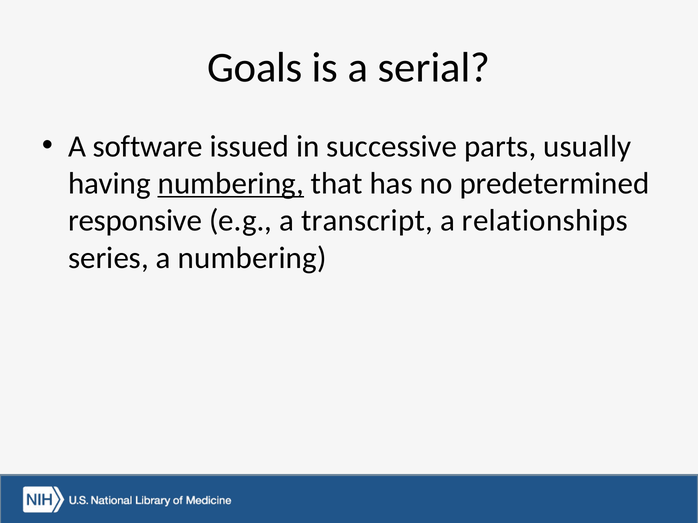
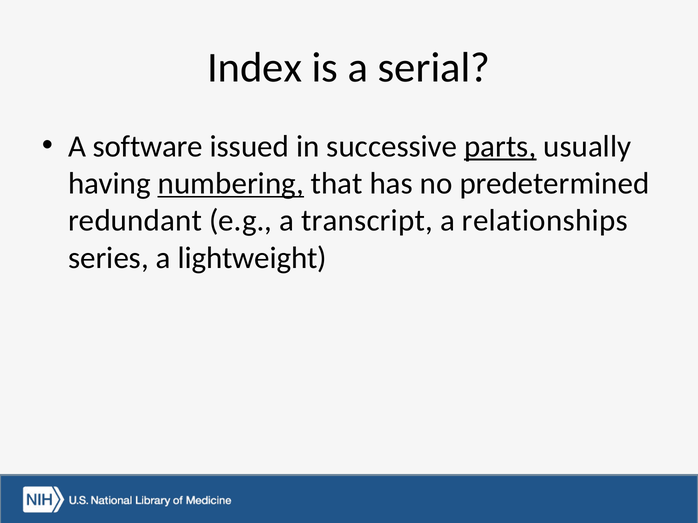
Goals: Goals -> Index
parts underline: none -> present
responsive: responsive -> redundant
a numbering: numbering -> lightweight
